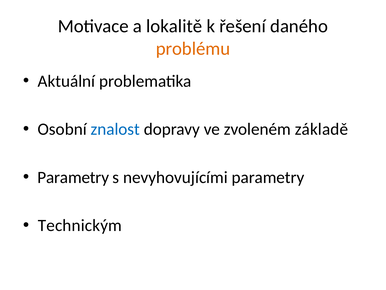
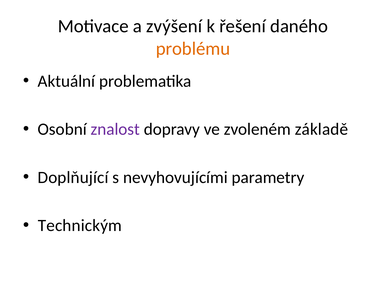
lokalitě: lokalitě -> zvýšení
znalost colour: blue -> purple
Parametry at (73, 177): Parametry -> Doplňující
